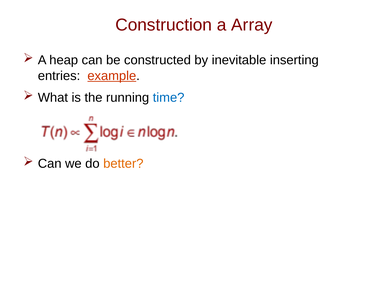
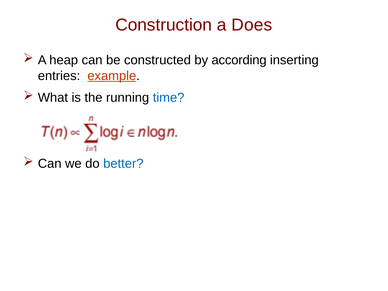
Array: Array -> Does
inevitable: inevitable -> according
better colour: orange -> blue
